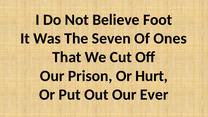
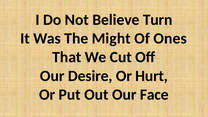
Foot: Foot -> Turn
Seven: Seven -> Might
Prison: Prison -> Desire
Ever: Ever -> Face
